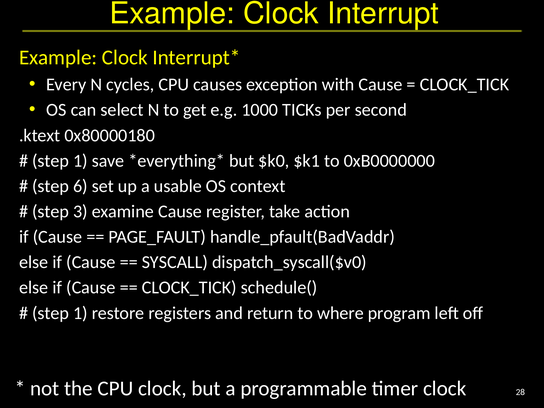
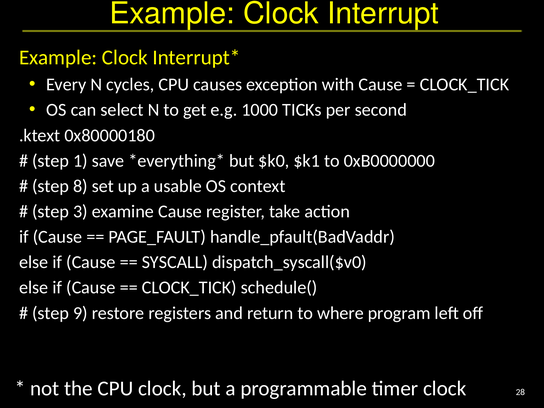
6: 6 -> 8
1 at (80, 313): 1 -> 9
